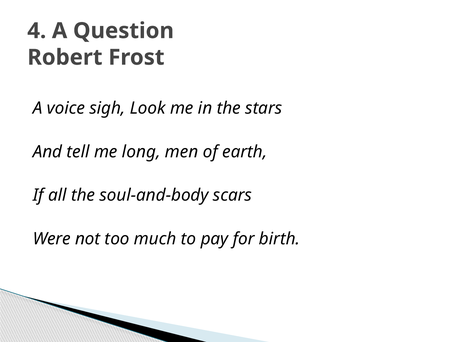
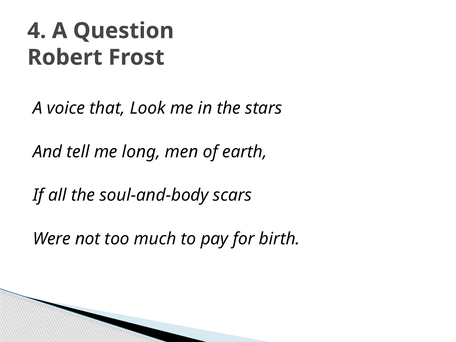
sigh: sigh -> that
